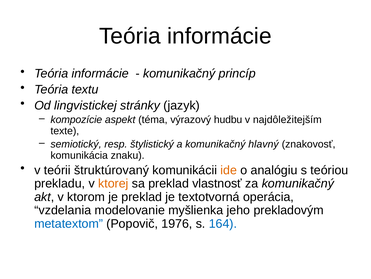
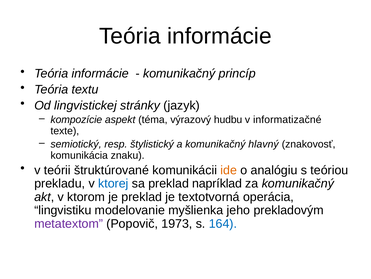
najdôležitejším: najdôležitejším -> informatizačné
štruktúrovaný: štruktúrovaný -> štruktúrované
ktorej colour: orange -> blue
vlastnosť: vlastnosť -> napríklad
vzdelania: vzdelania -> lingvistiku
metatextom colour: blue -> purple
1976: 1976 -> 1973
